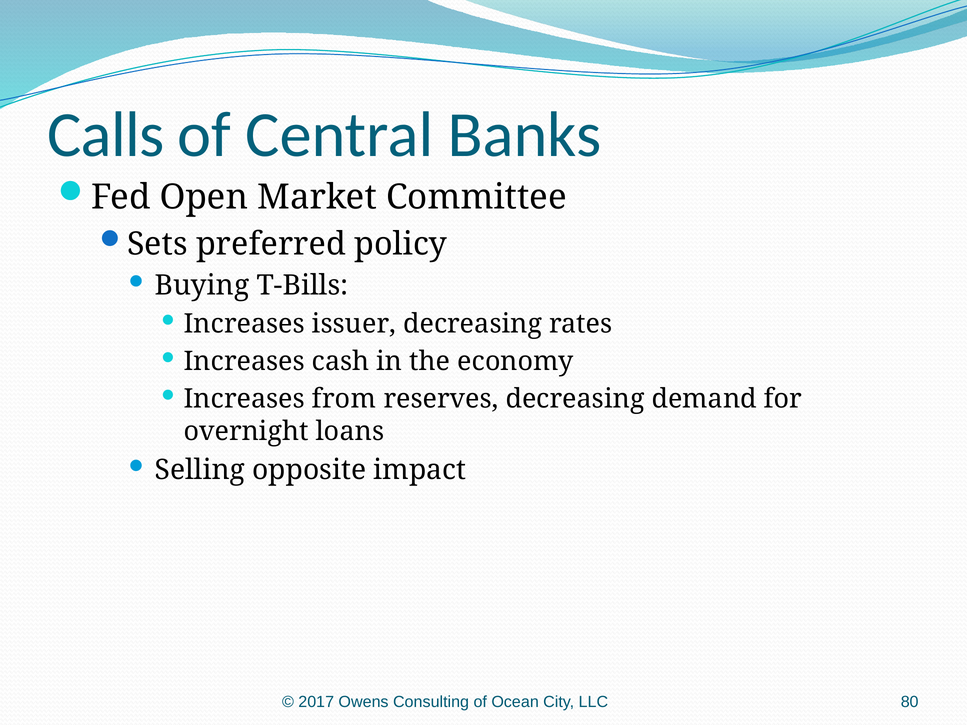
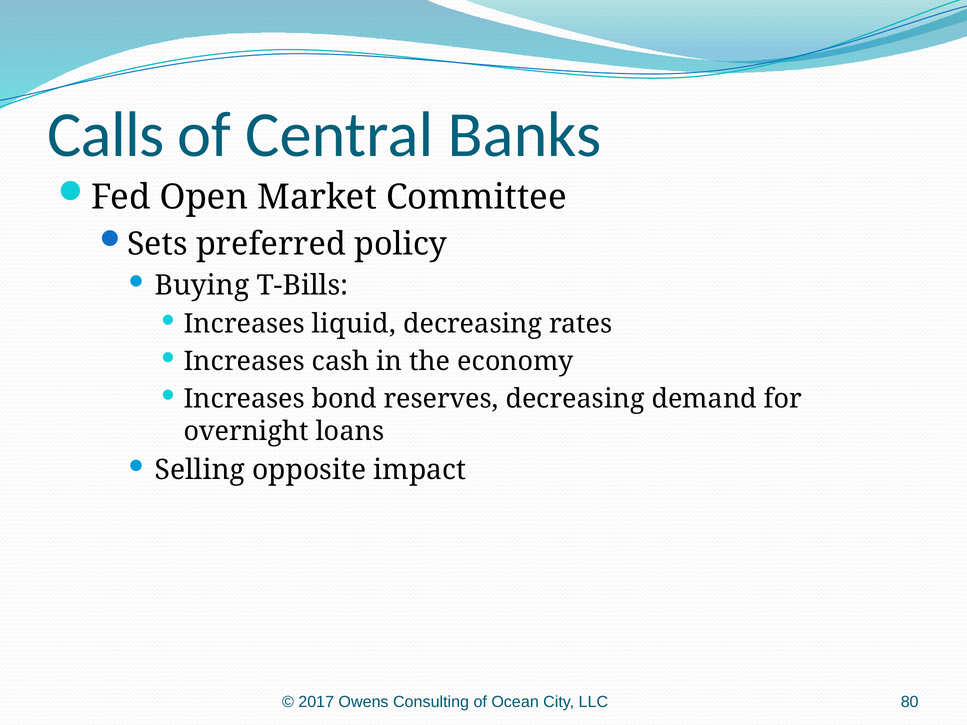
issuer: issuer -> liquid
from: from -> bond
